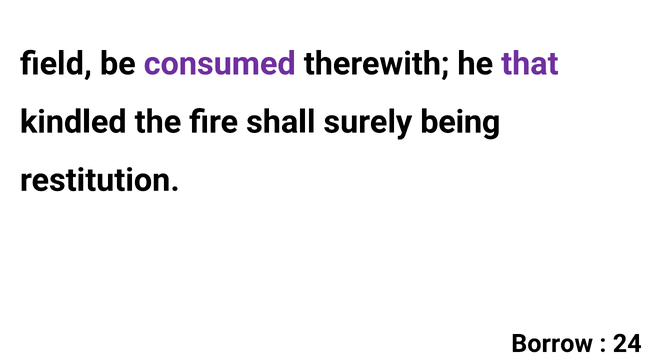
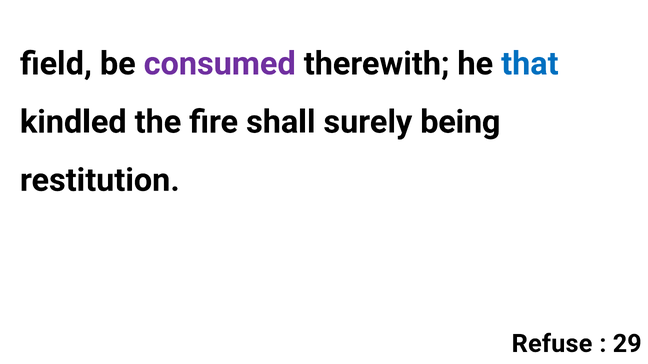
that colour: purple -> blue
Borrow: Borrow -> Refuse
24: 24 -> 29
